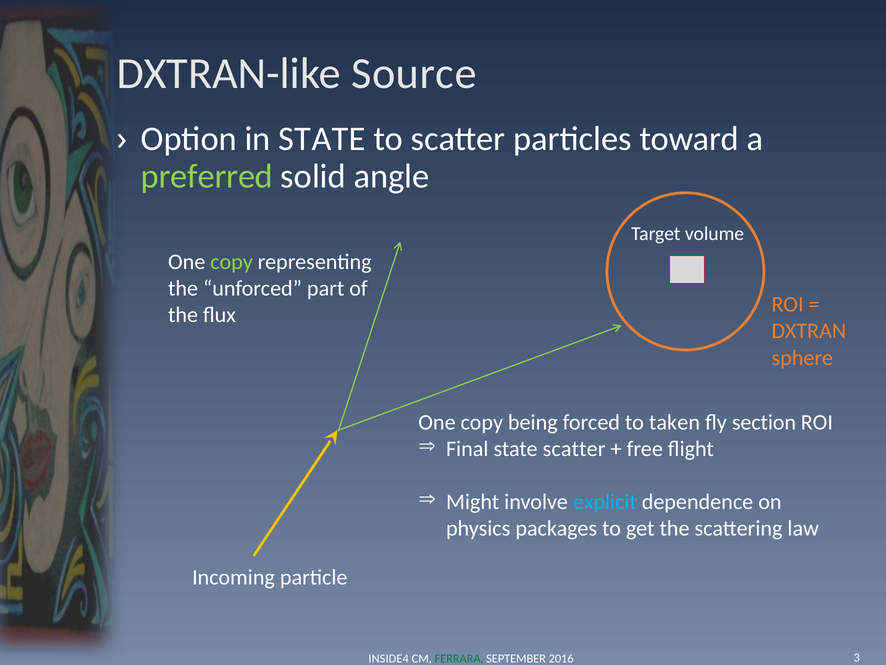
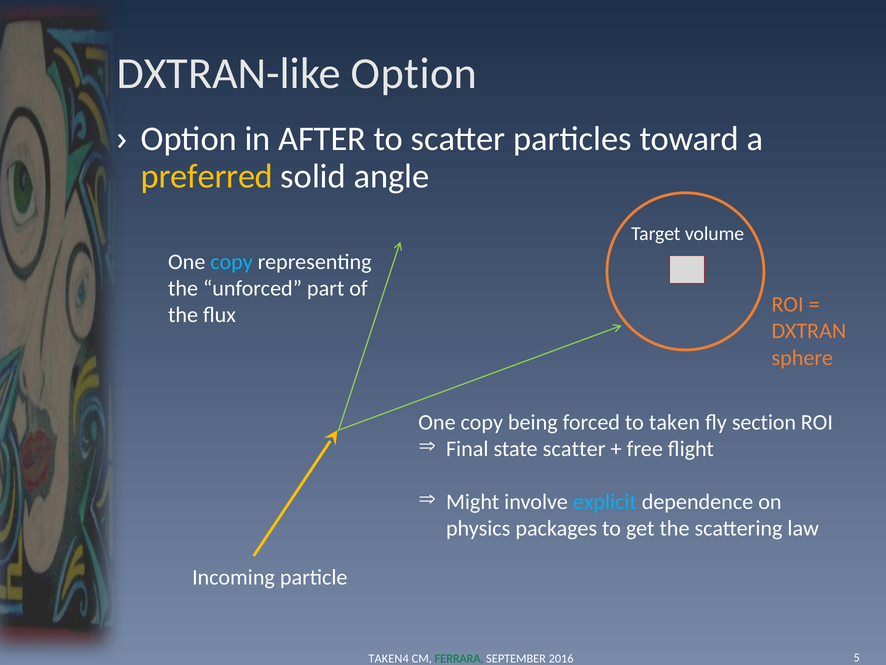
DXTRAN-like Source: Source -> Option
in STATE: STATE -> AFTER
preferred colour: light green -> yellow
copy at (232, 262) colour: light green -> light blue
INSIDE4: INSIDE4 -> TAKEN4
3: 3 -> 5
